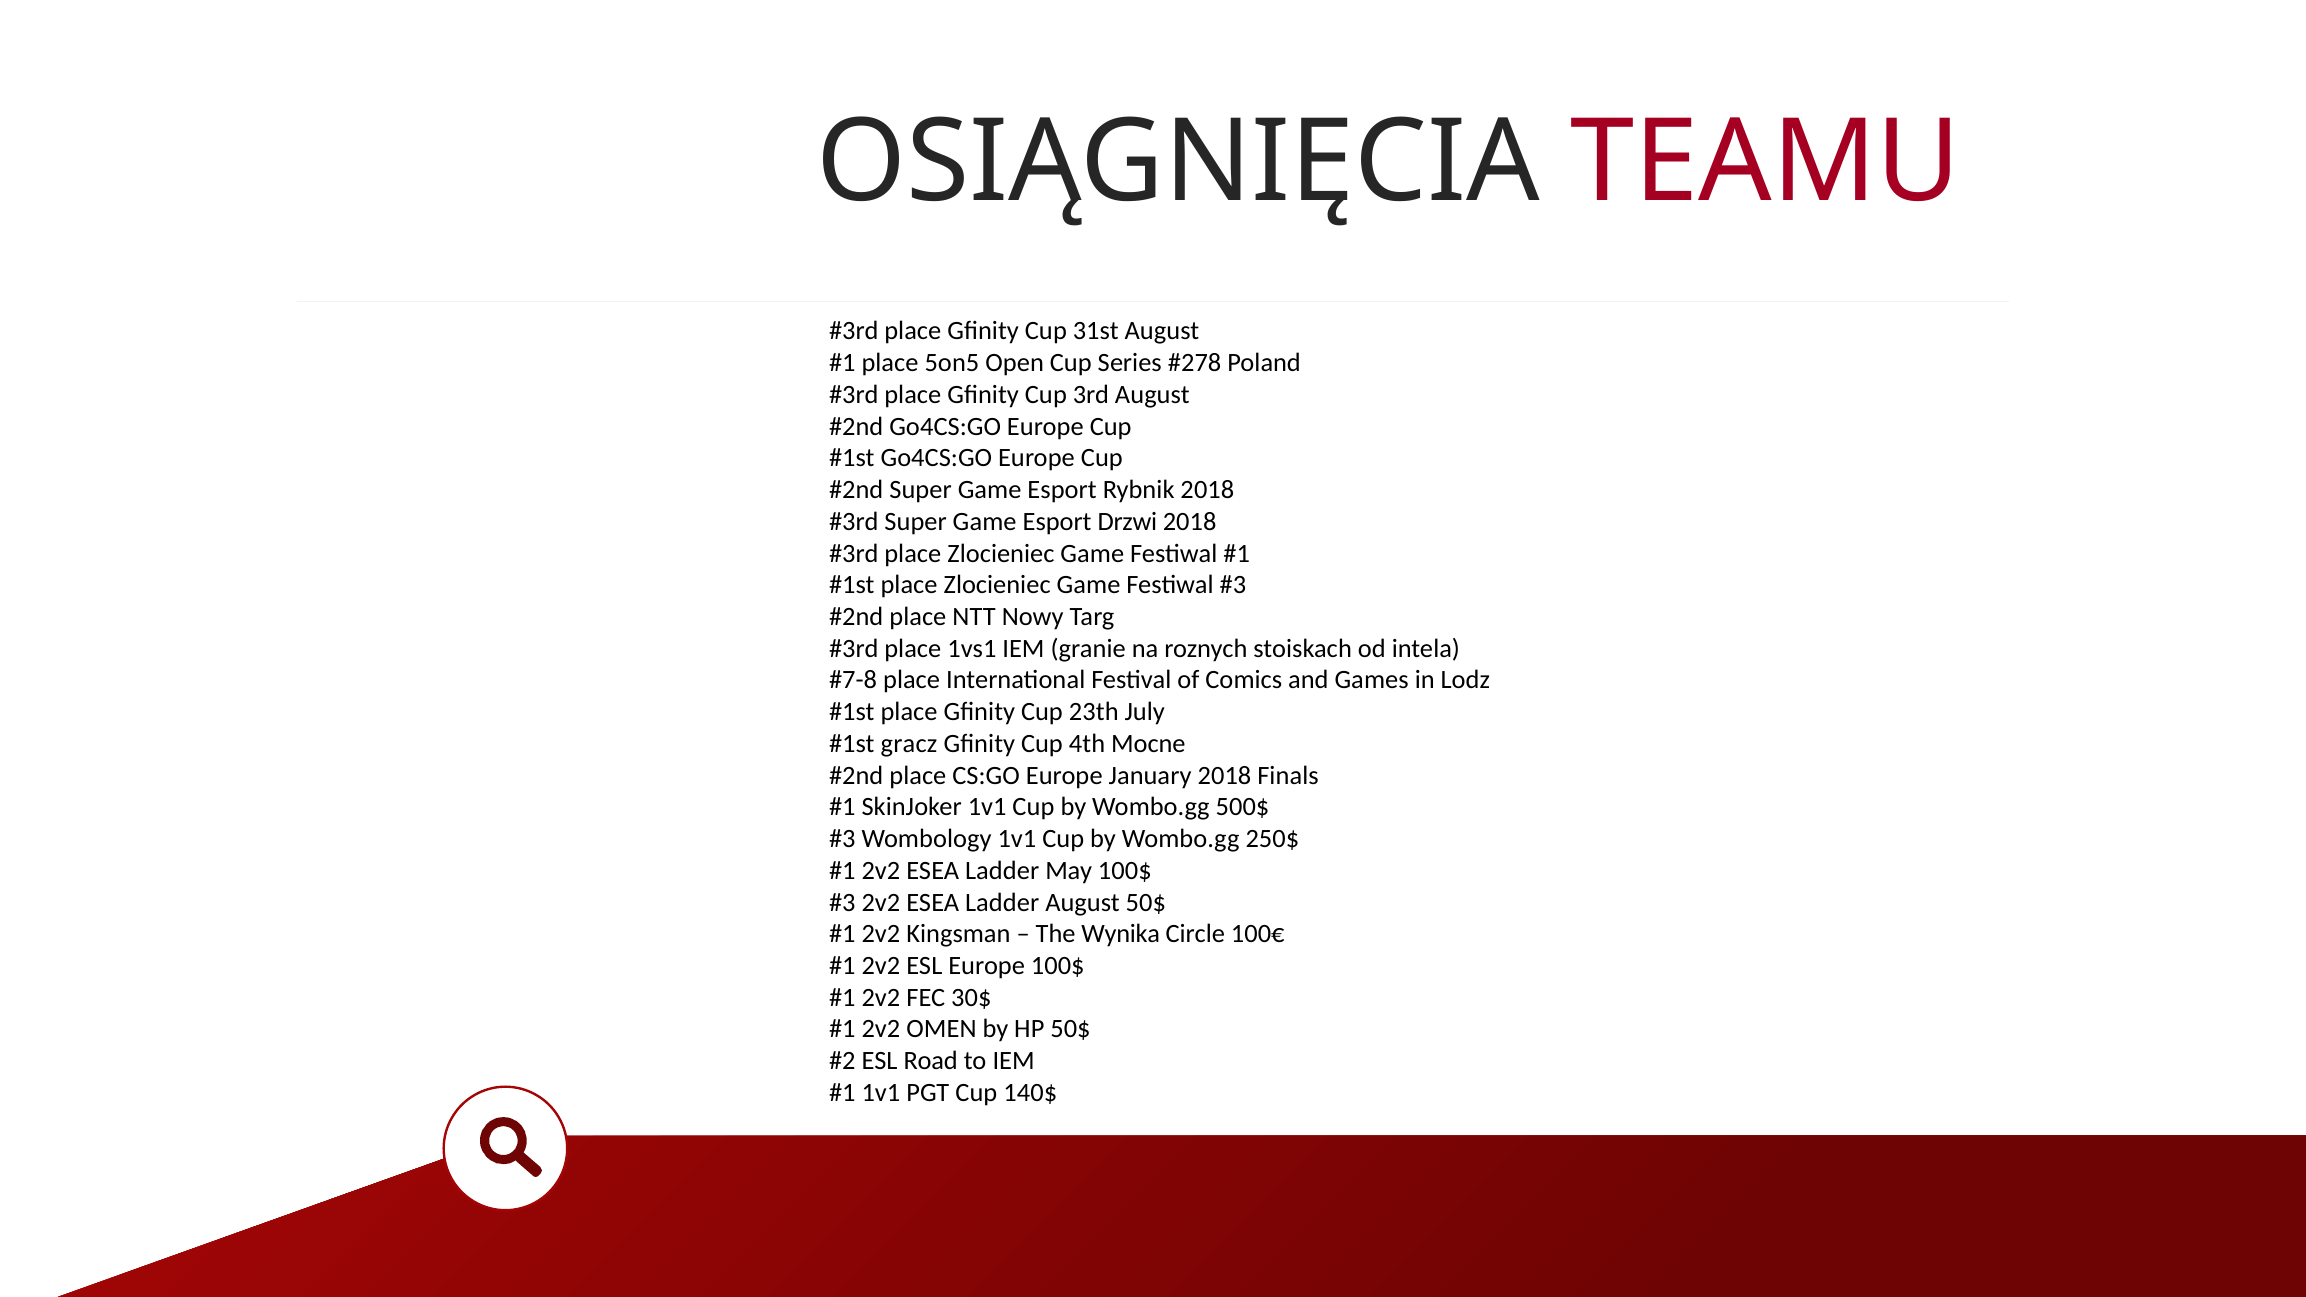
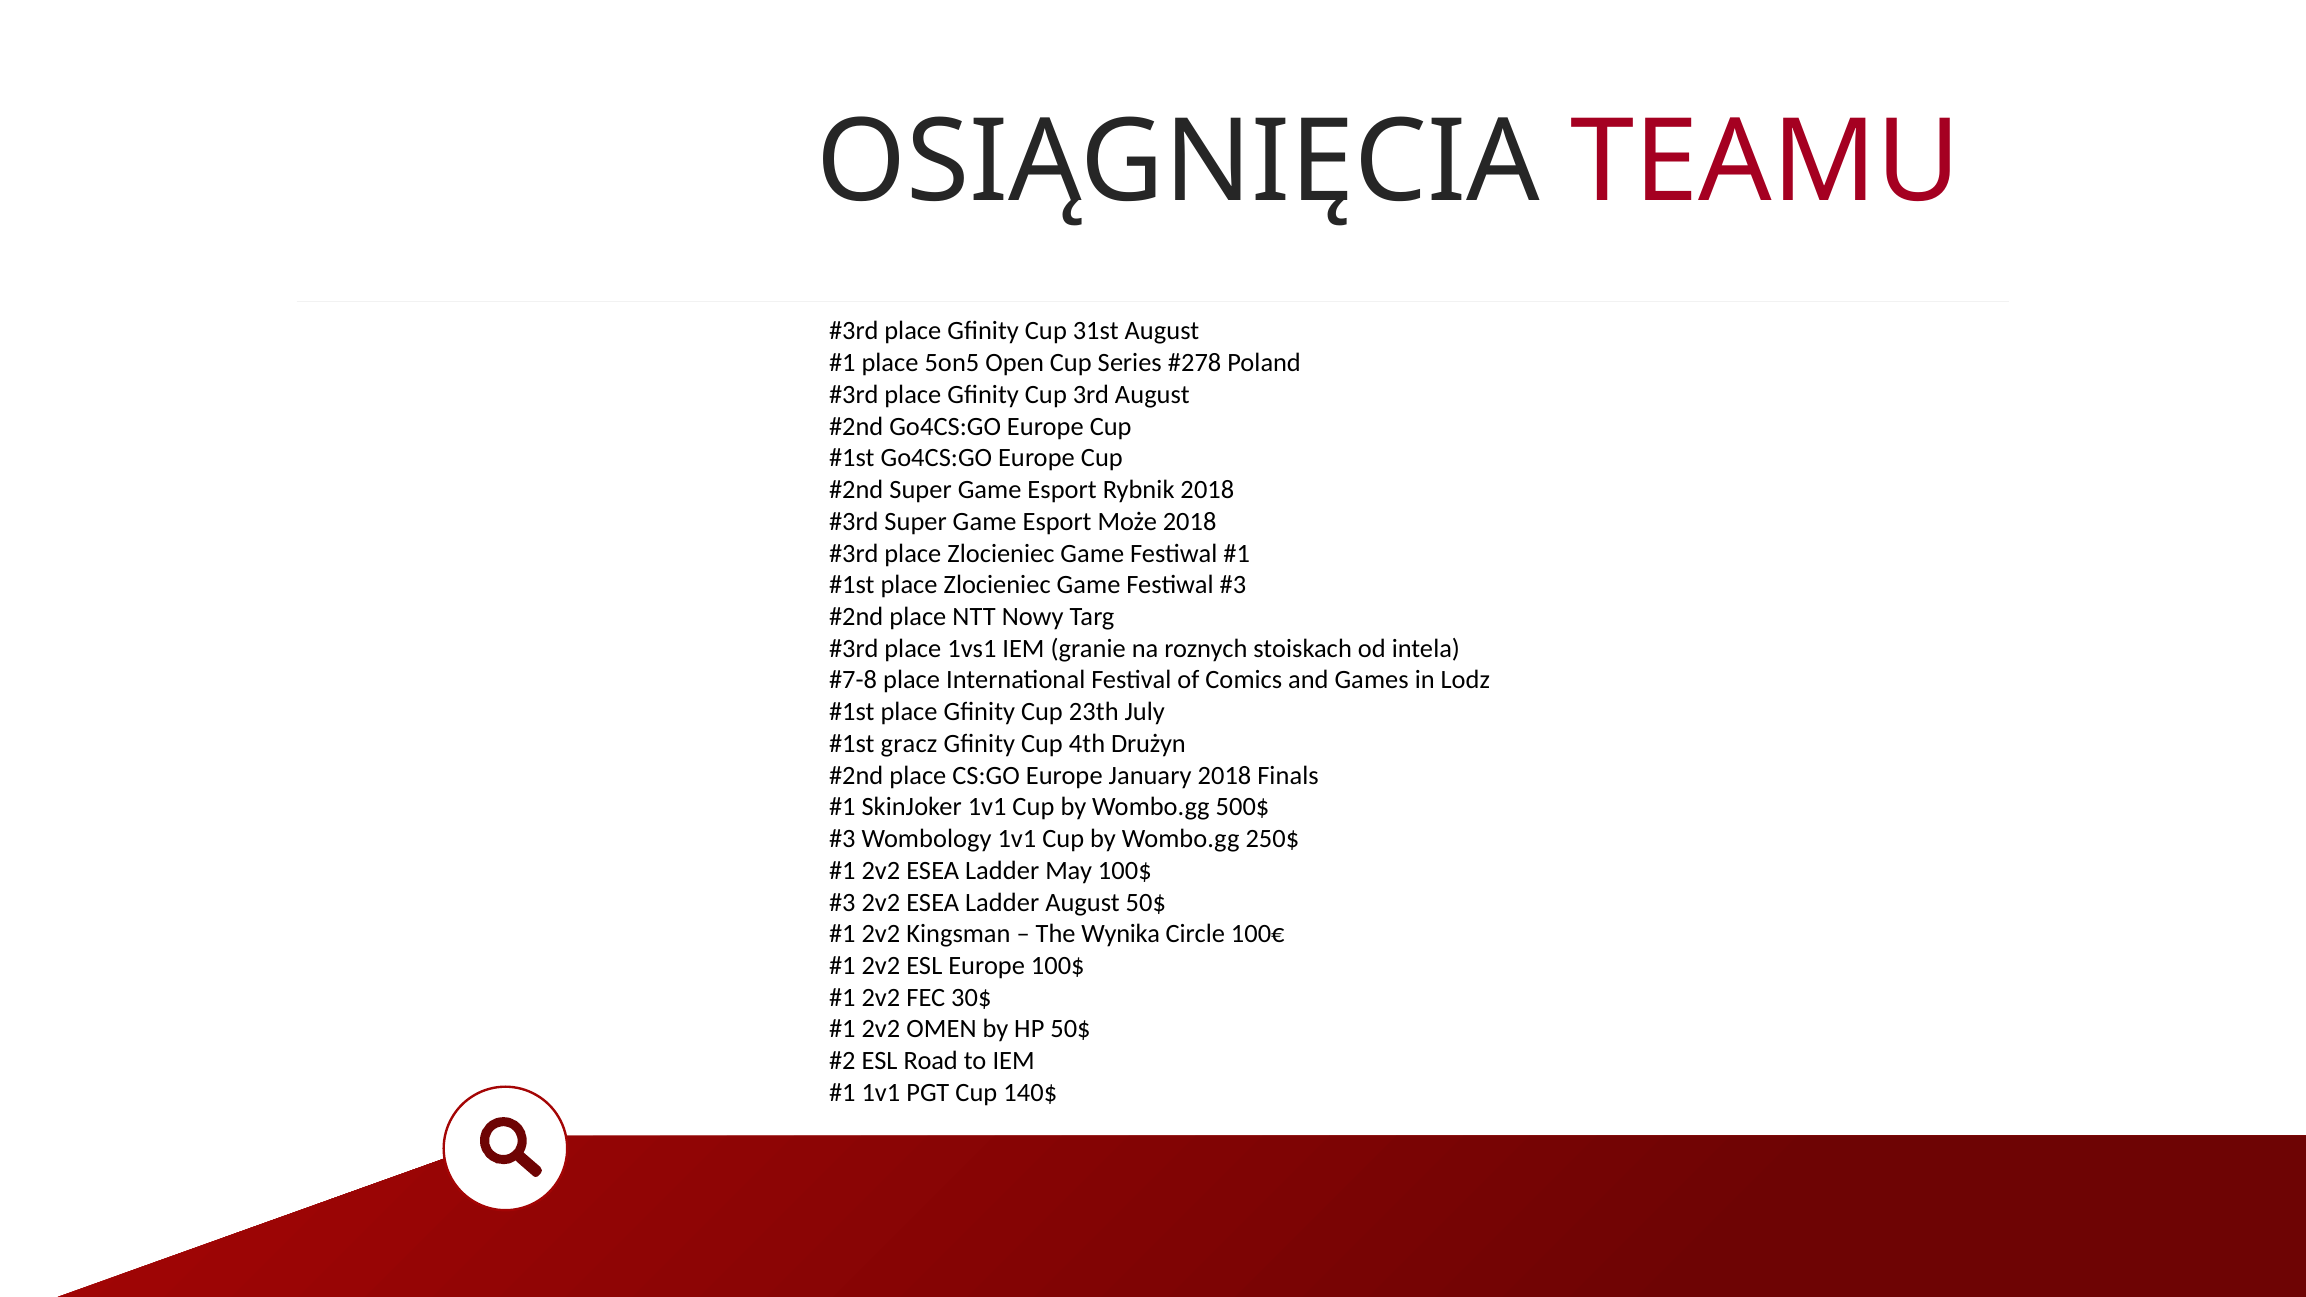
Drzwi: Drzwi -> Może
Mocne: Mocne -> Drużyn
